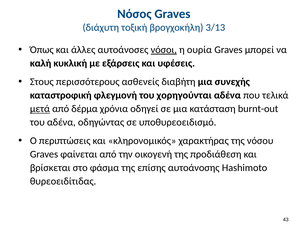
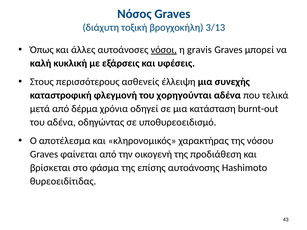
ουρία: ουρία -> gravis
διαβήτη: διαβήτη -> έλλειψη
μετά underline: present -> none
περιπτώσεις: περιπτώσεις -> αποτέλεσμα
